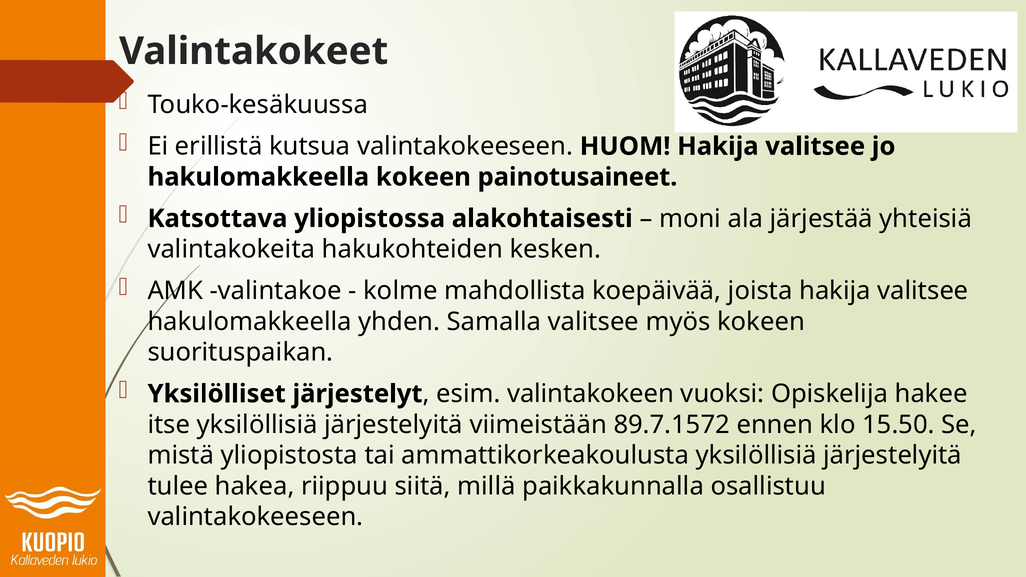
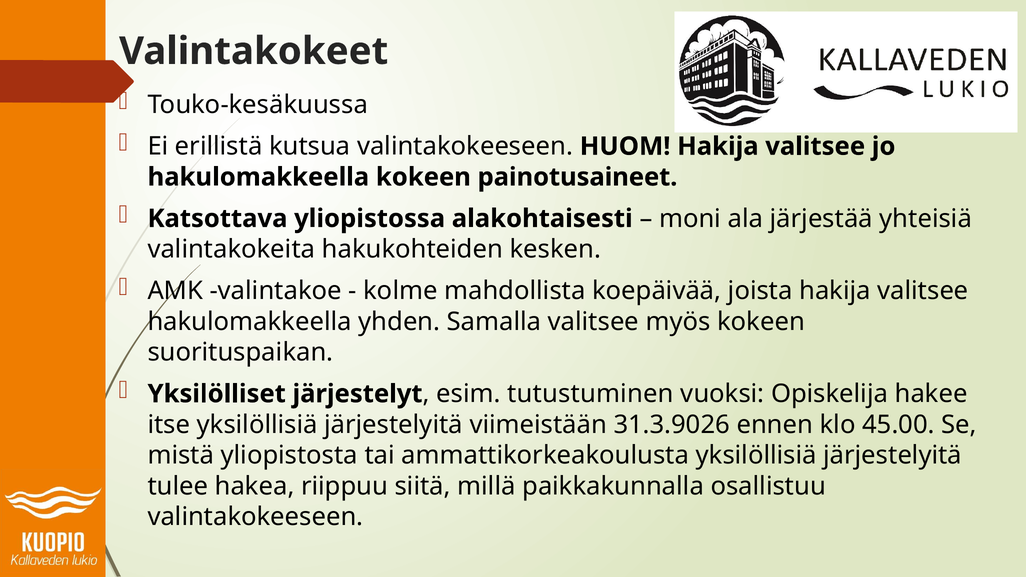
valintakokeen: valintakokeen -> tutustuminen
89.7.1572: 89.7.1572 -> 31.3.9026
15.50: 15.50 -> 45.00
